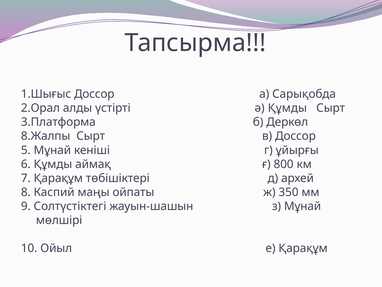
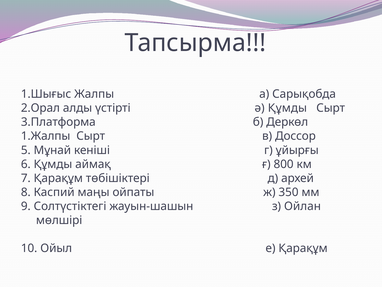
1.Шығыс Доссор: Доссор -> Жалпы
8.Жалпы: 8.Жалпы -> 1.Жалпы
з Мұнай: Мұнай -> Ойлан
